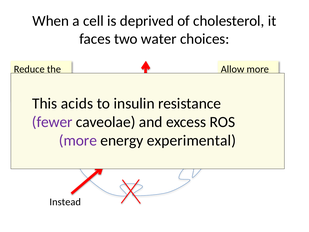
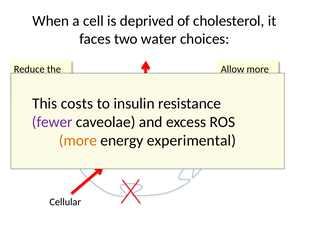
acids: acids -> costs
more at (78, 140) colour: purple -> orange
Instead: Instead -> Cellular
